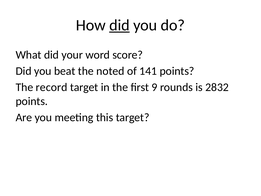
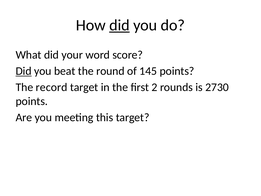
Did at (24, 71) underline: none -> present
noted: noted -> round
141: 141 -> 145
9: 9 -> 2
2832: 2832 -> 2730
